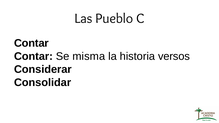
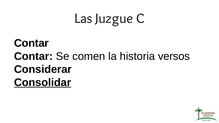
Pueblo: Pueblo -> Juzgue
misma: misma -> comen
Consolidar underline: none -> present
